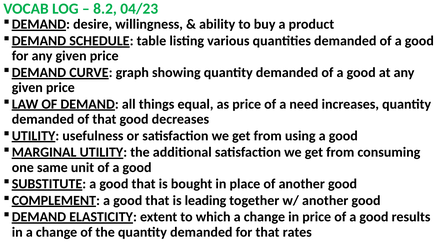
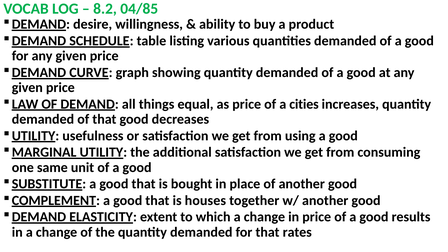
04/23: 04/23 -> 04/85
need: need -> cities
leading: leading -> houses
